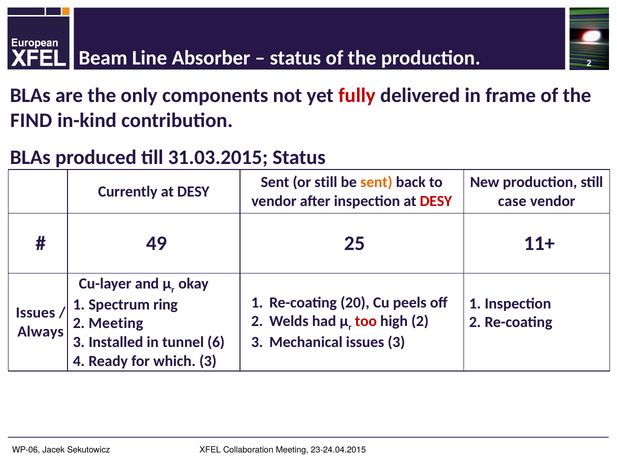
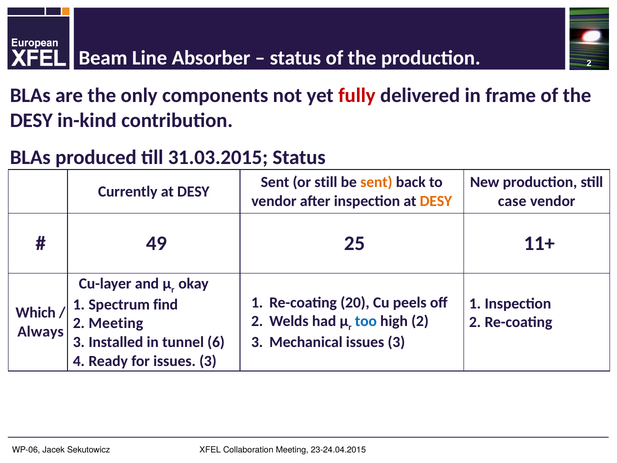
FIND at (31, 120): FIND -> DESY
DESY at (436, 201) colour: red -> orange
ring: ring -> find
Issues at (35, 313): Issues -> Which
too colour: red -> blue
for which: which -> issues
